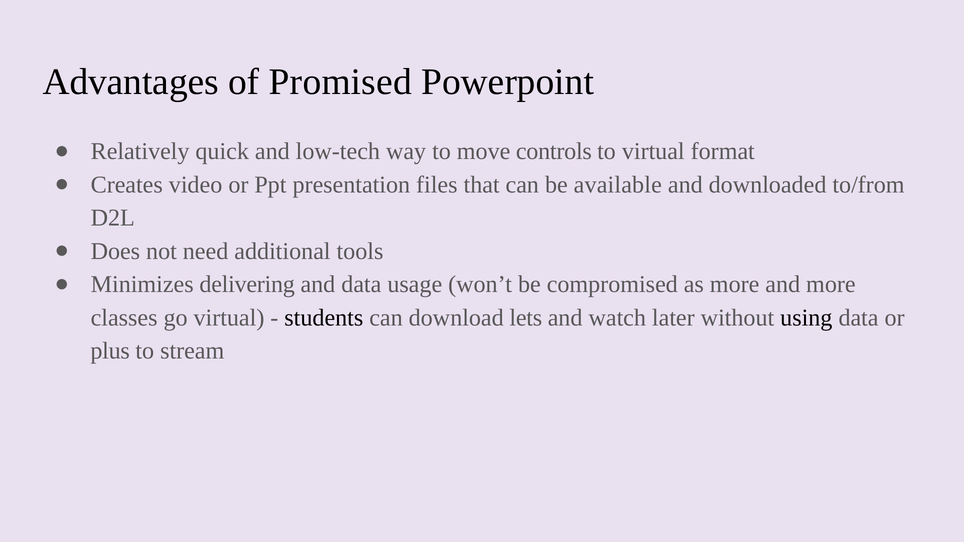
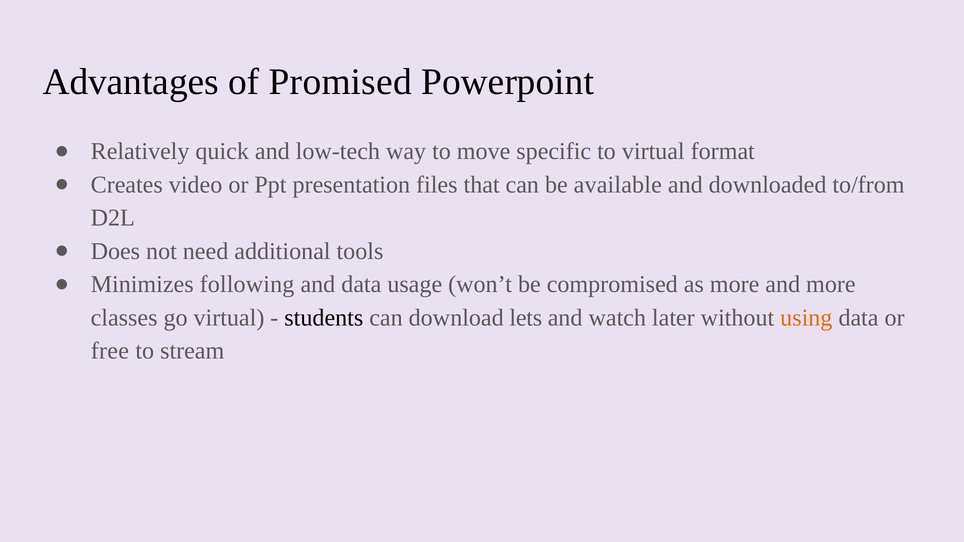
controls: controls -> specific
delivering: delivering -> following
using colour: black -> orange
plus: plus -> free
